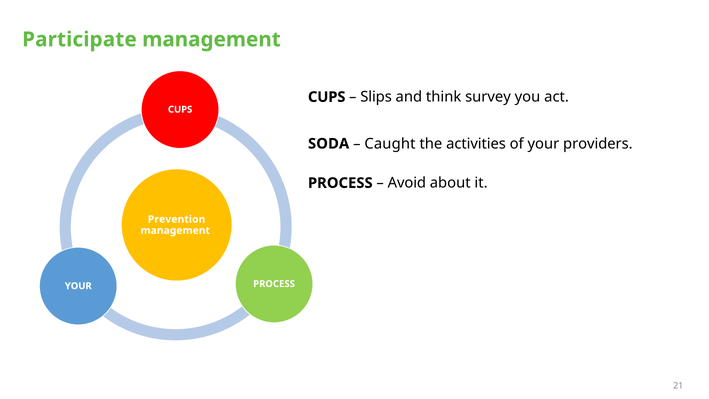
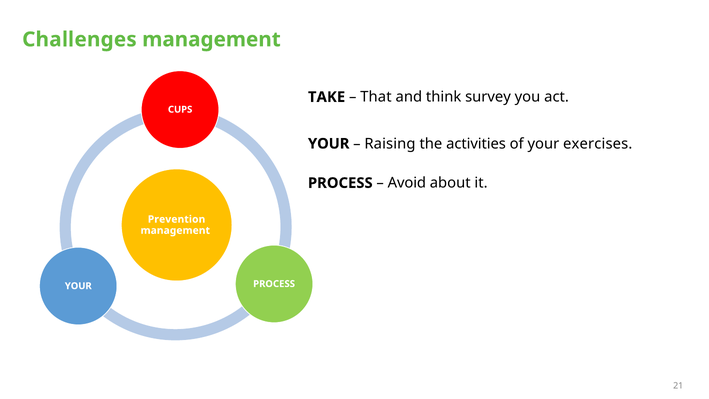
Participate: Participate -> Challenges
CUPS at (327, 97): CUPS -> TAKE
Slips: Slips -> That
SODA at (329, 144): SODA -> YOUR
Caught: Caught -> Raising
providers: providers -> exercises
